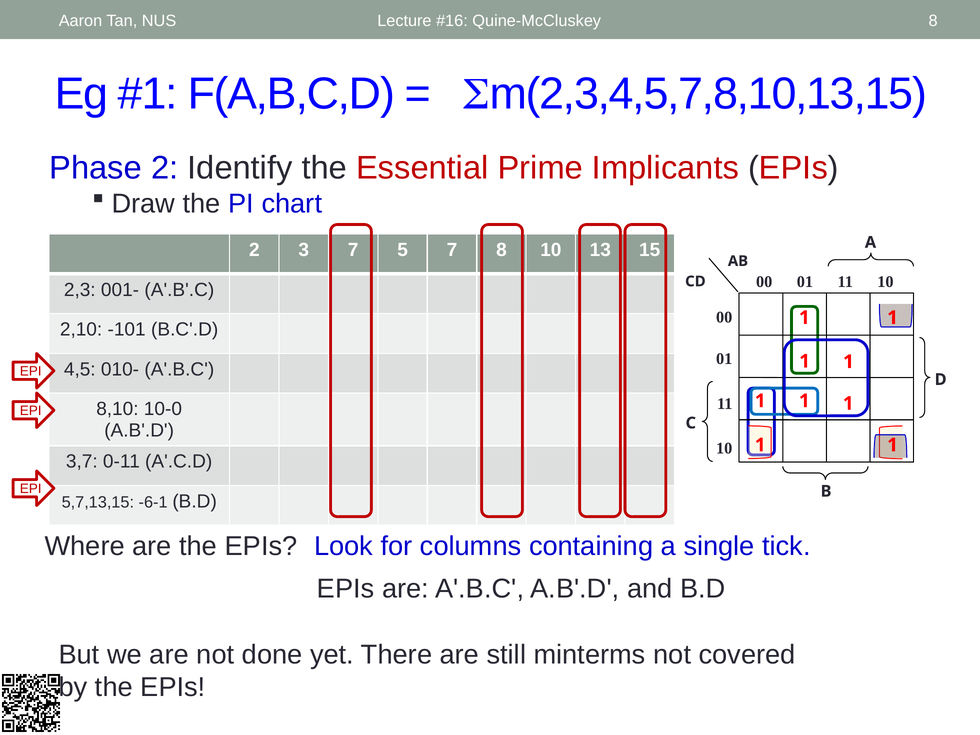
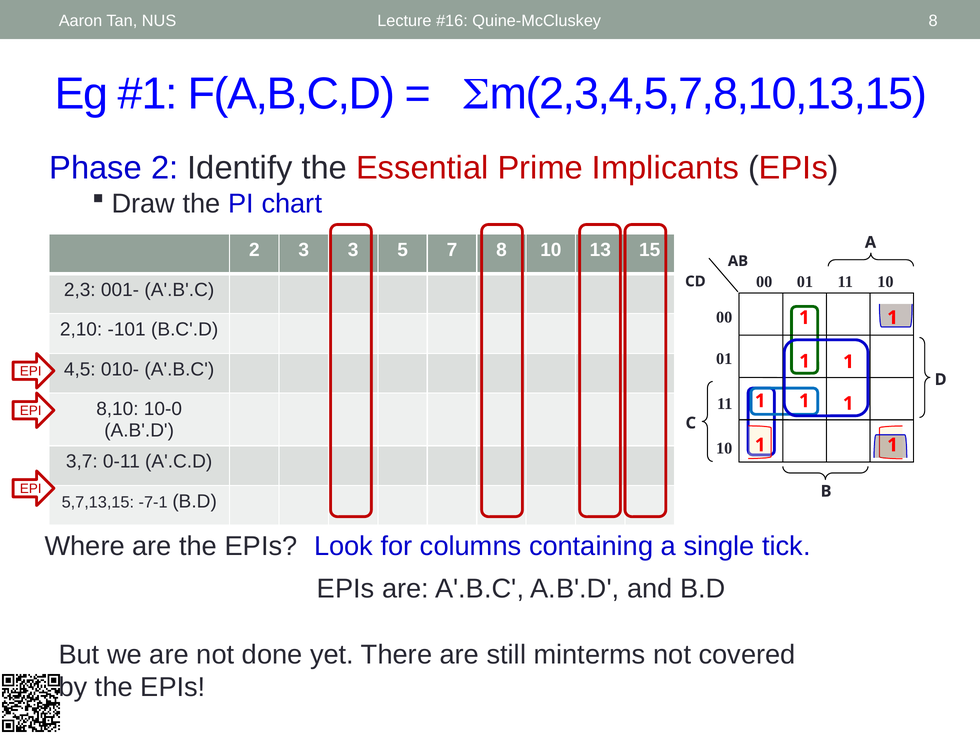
3 7: 7 -> 3
-6-1: -6-1 -> -7-1
